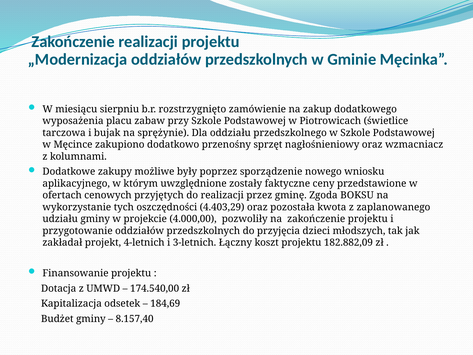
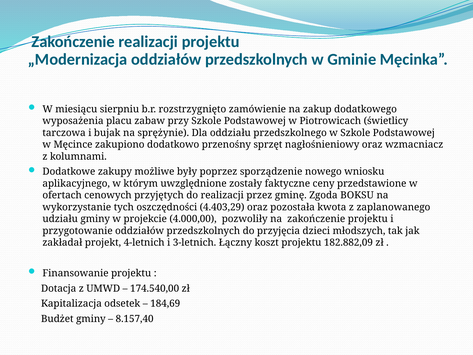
świetlice: świetlice -> świetlicy
